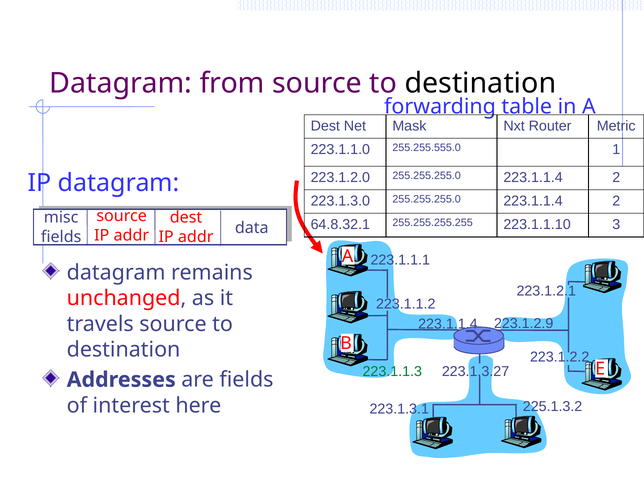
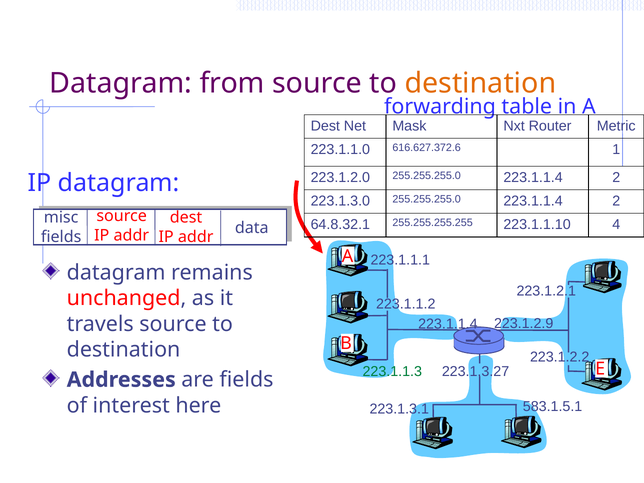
destination at (480, 84) colour: black -> orange
255.255.555.0: 255.255.555.0 -> 616.627.372.6
3: 3 -> 4
225.1.3.2: 225.1.3.2 -> 583.1.5.1
